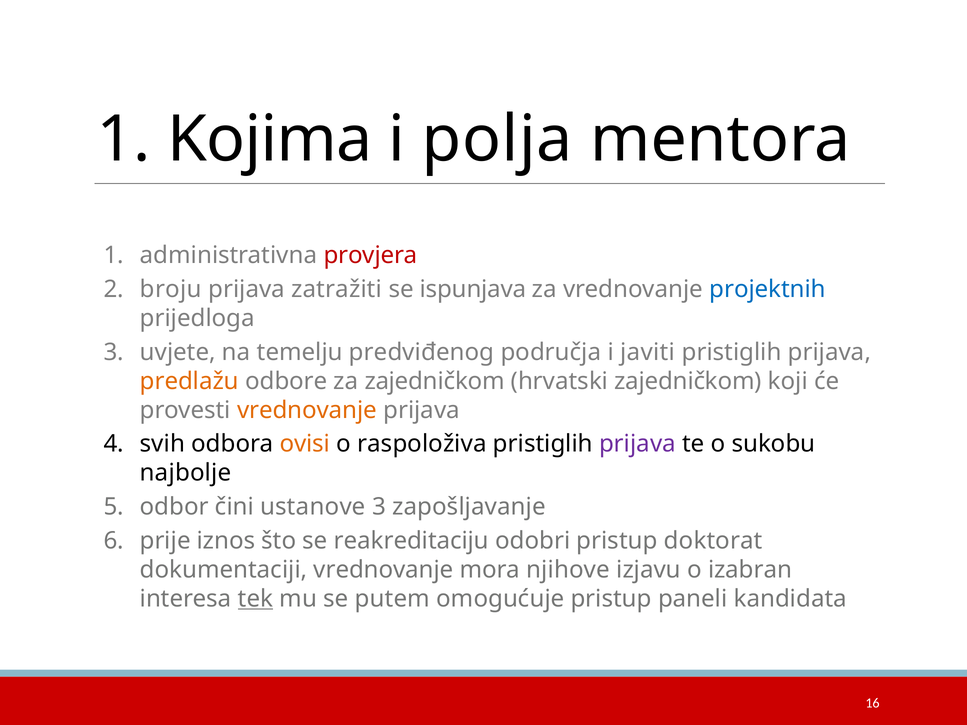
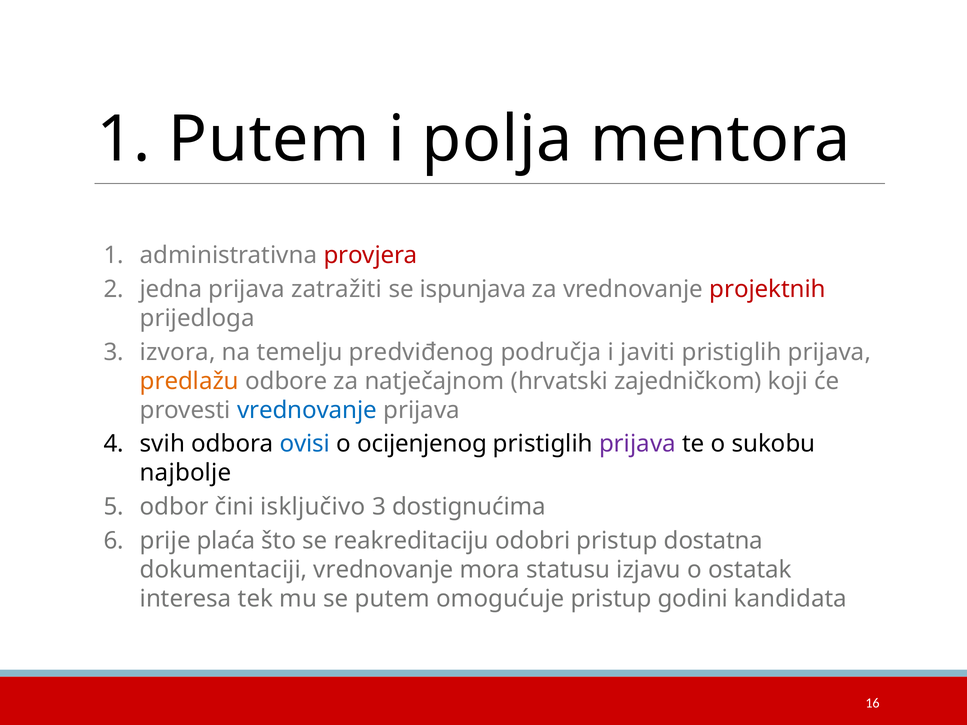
1 Kojima: Kojima -> Putem
broju: broju -> jedna
projektnih colour: blue -> red
uvjete: uvjete -> izvora
za zajedničkom: zajedničkom -> natječajnom
vrednovanje at (307, 410) colour: orange -> blue
ovisi colour: orange -> blue
raspoloživa: raspoloživa -> ocijenjenog
ustanove: ustanove -> isključivo
zapošljavanje: zapošljavanje -> dostignućima
iznos: iznos -> plaća
doktorat: doktorat -> dostatna
njihove: njihove -> statusu
izabran: izabran -> ostatak
tek underline: present -> none
paneli: paneli -> godini
